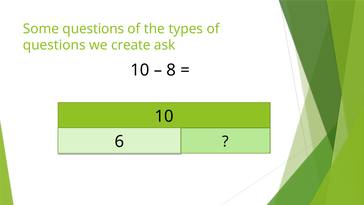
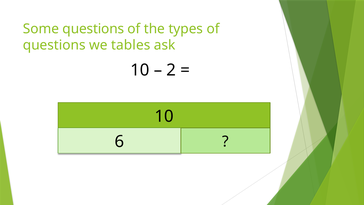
create: create -> tables
8: 8 -> 2
